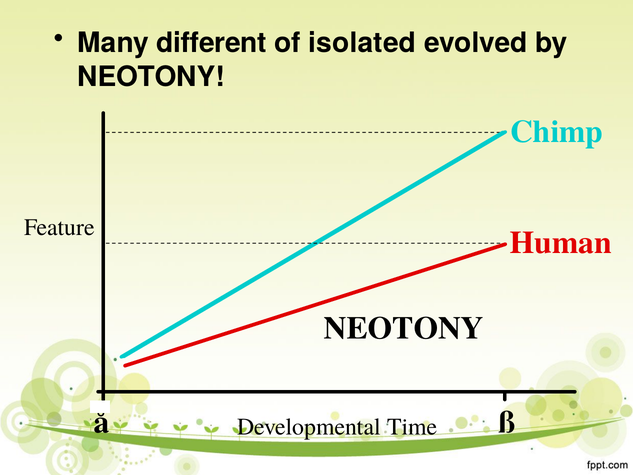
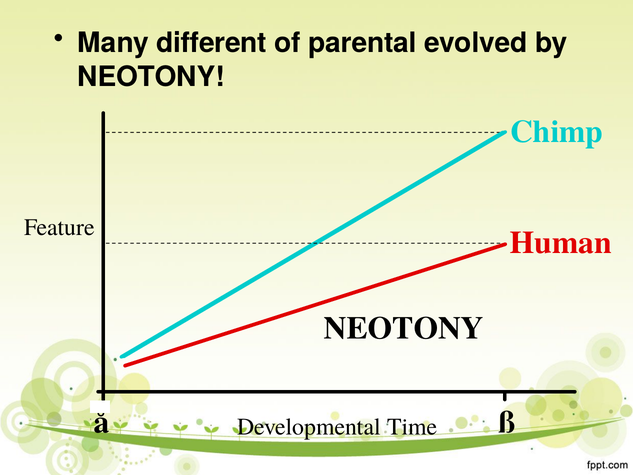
isolated: isolated -> parental
